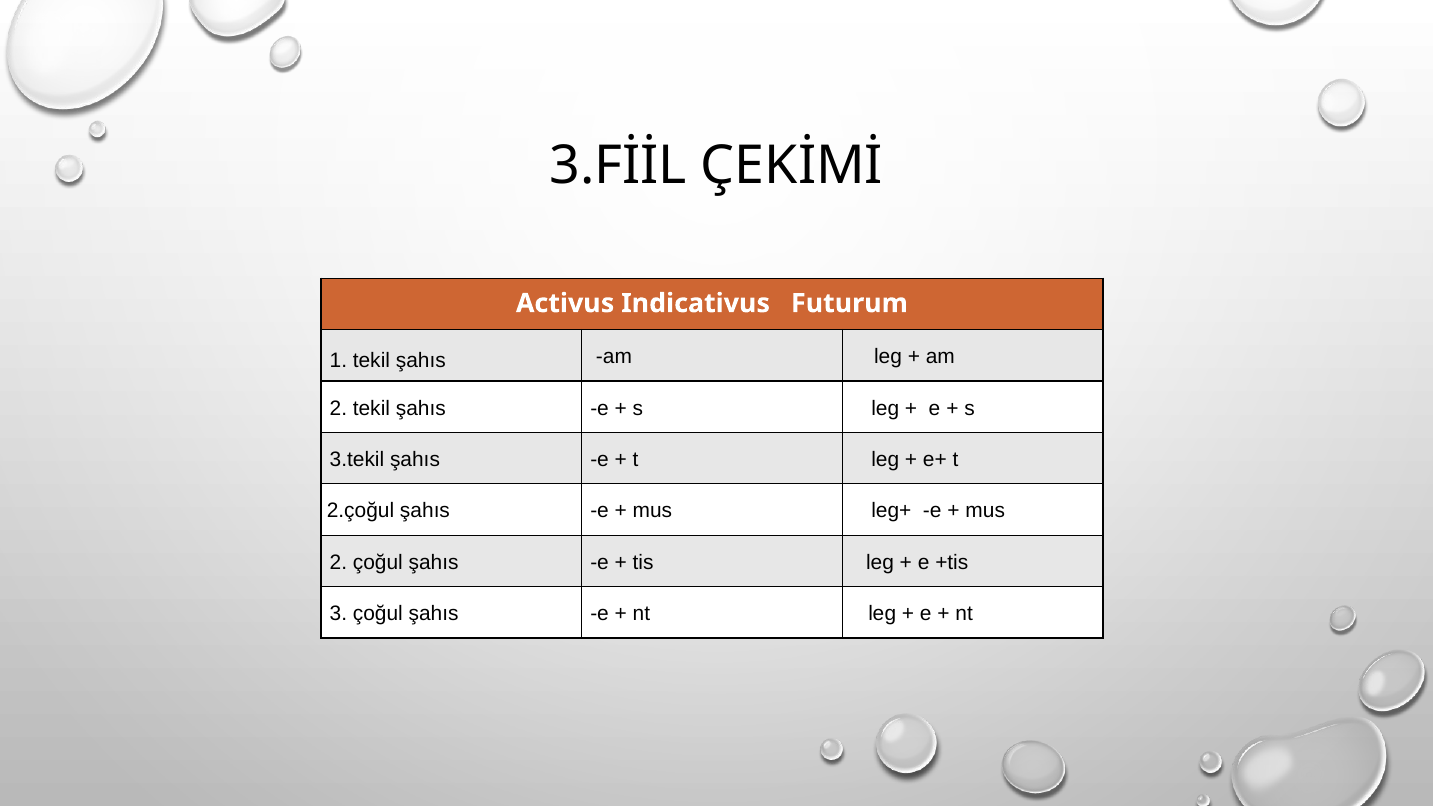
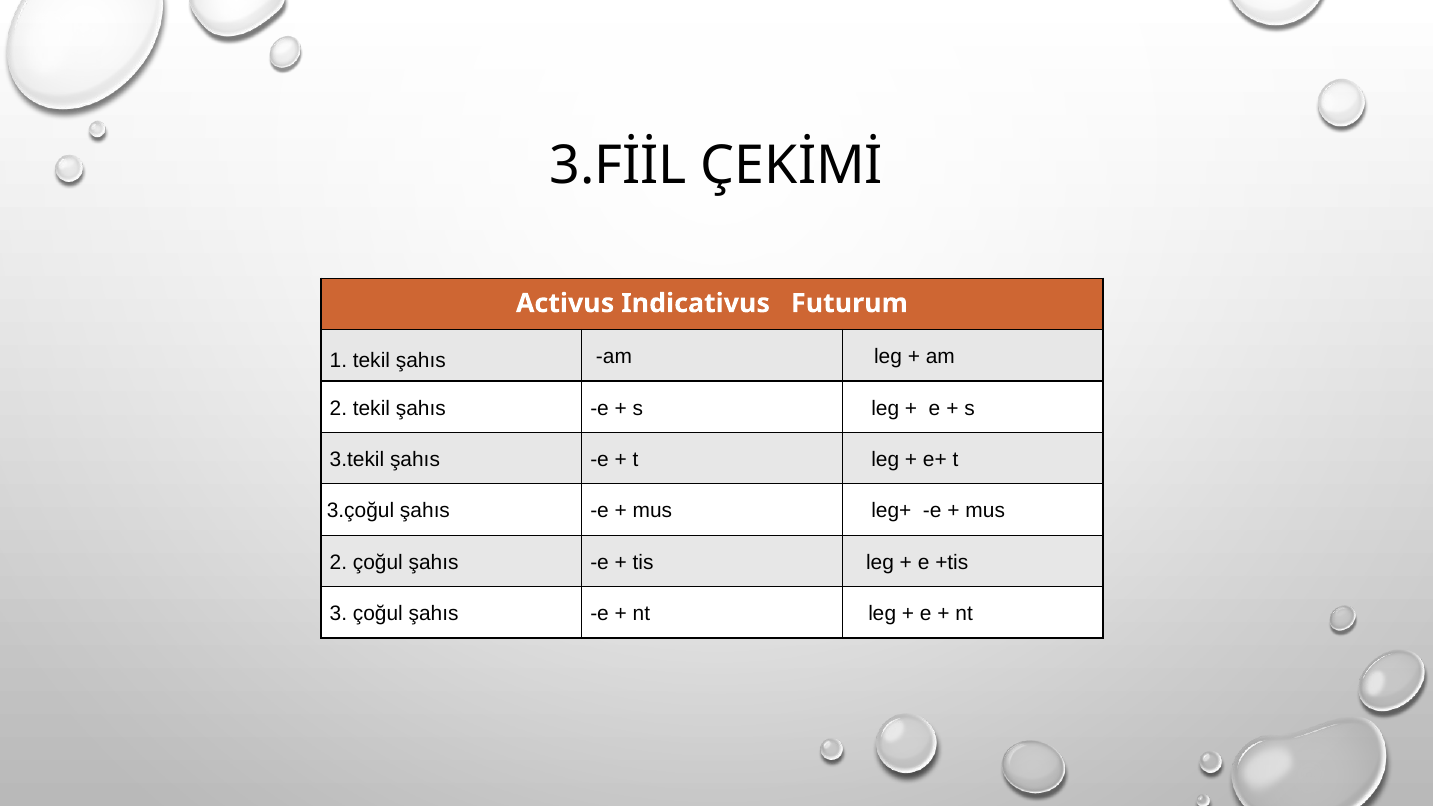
2.çoğul: 2.çoğul -> 3.çoğul
